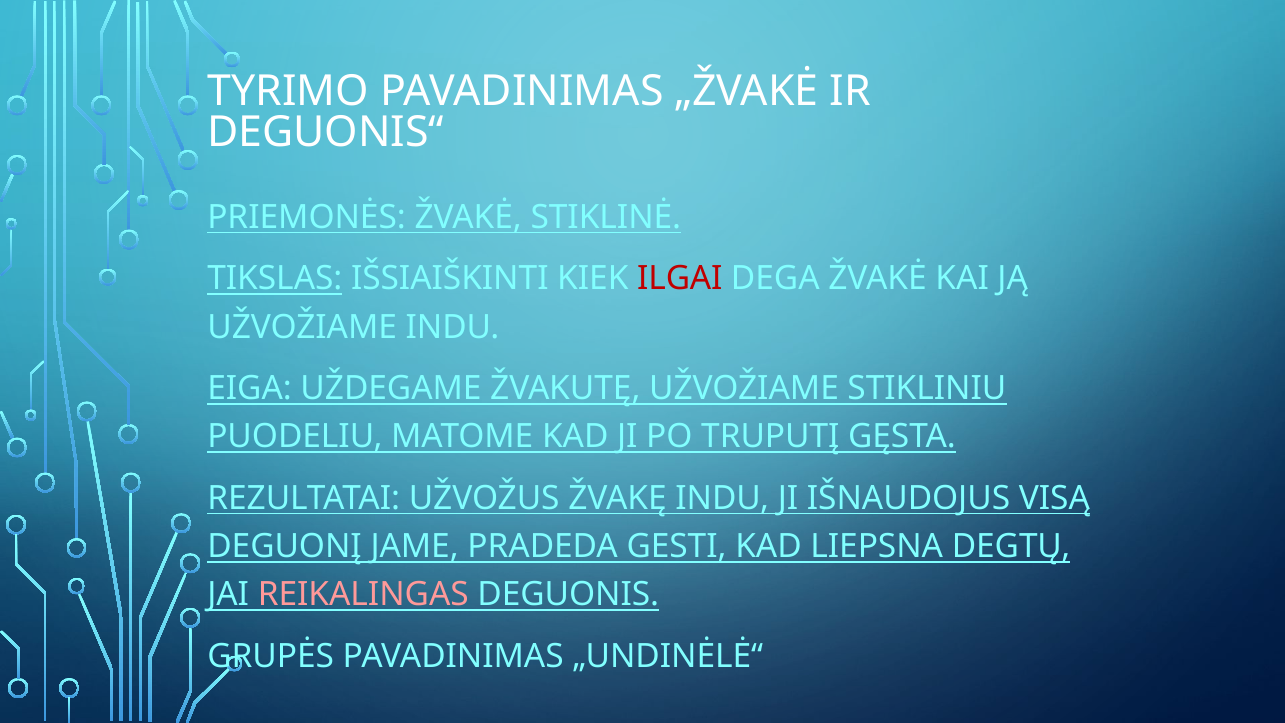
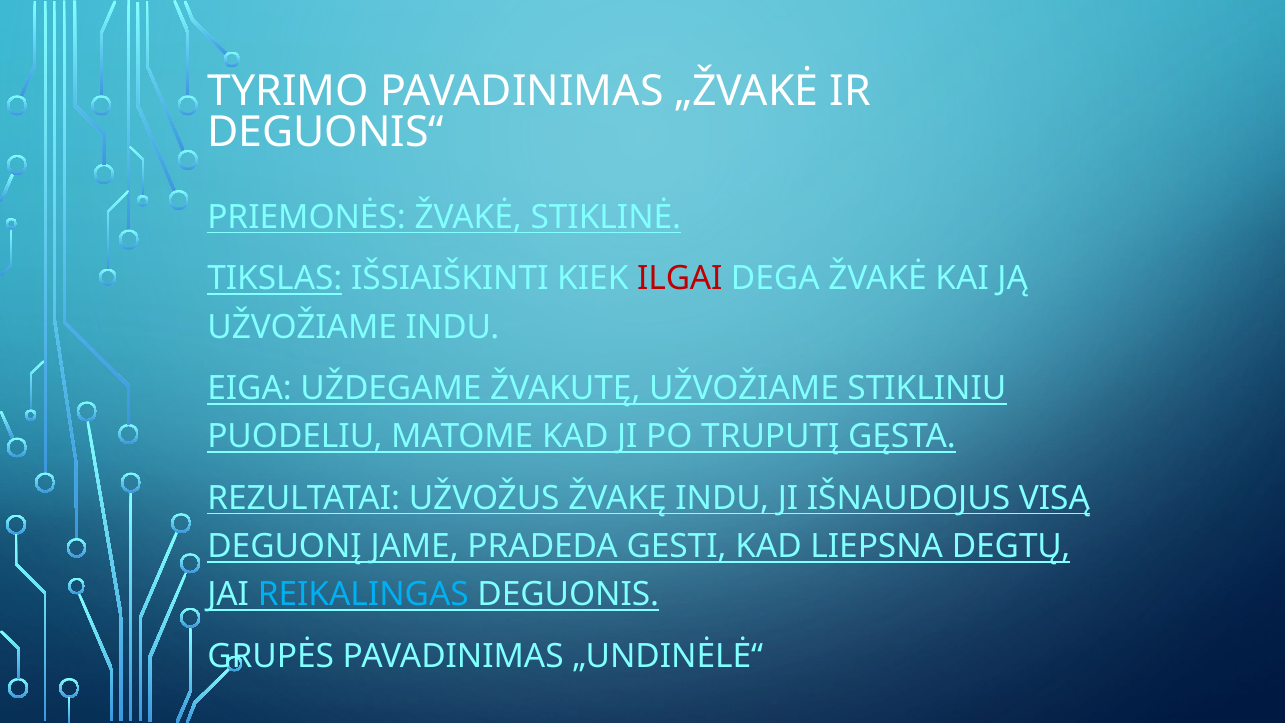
REIKALINGAS colour: pink -> light blue
